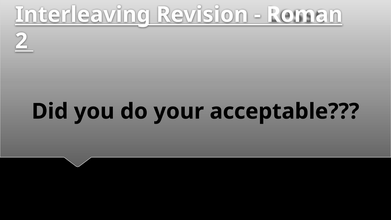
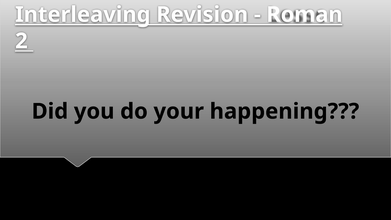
acceptable: acceptable -> happening
